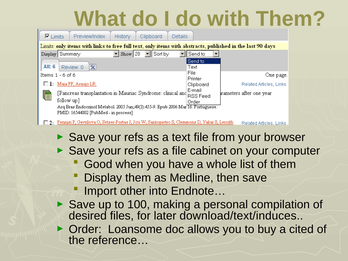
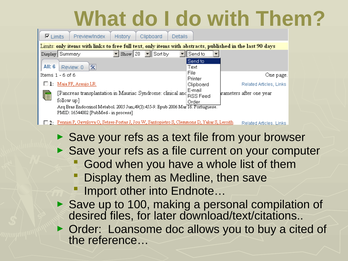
cabinet: cabinet -> current
download/text/induces: download/text/induces -> download/text/citations
